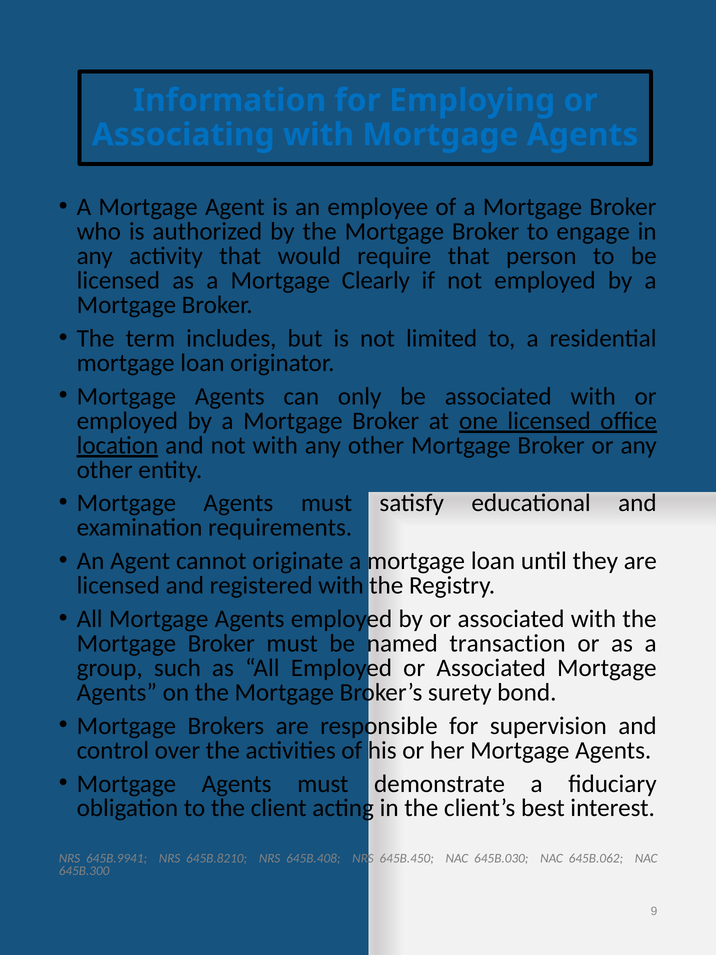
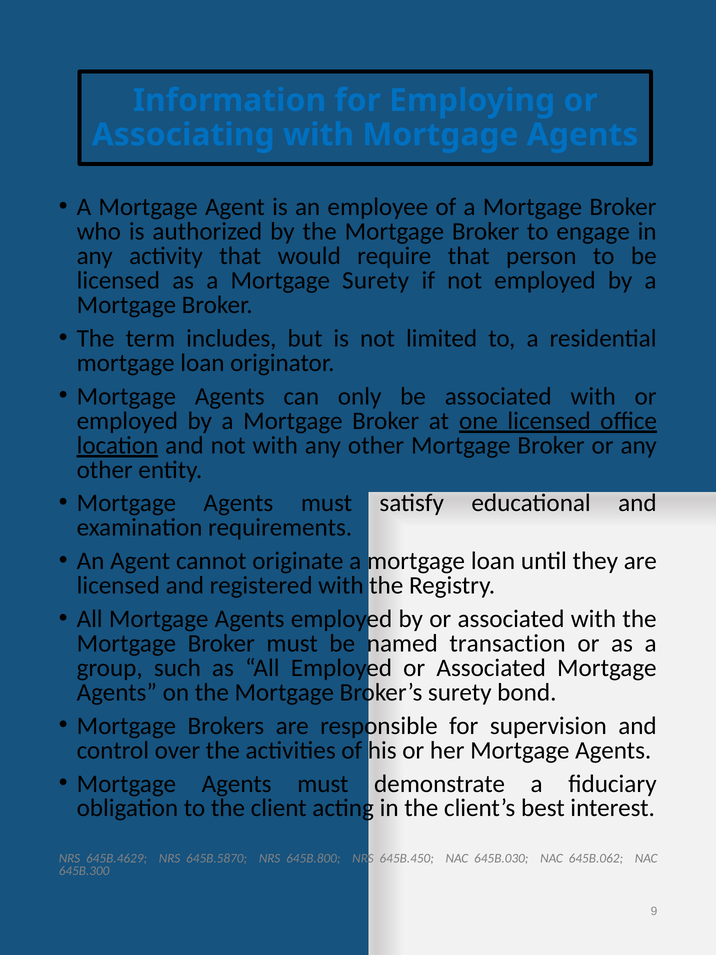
Mortgage Clearly: Clearly -> Surety
645B.9941: 645B.9941 -> 645B.4629
645B.8210: 645B.8210 -> 645B.5870
645B.408: 645B.408 -> 645B.800
